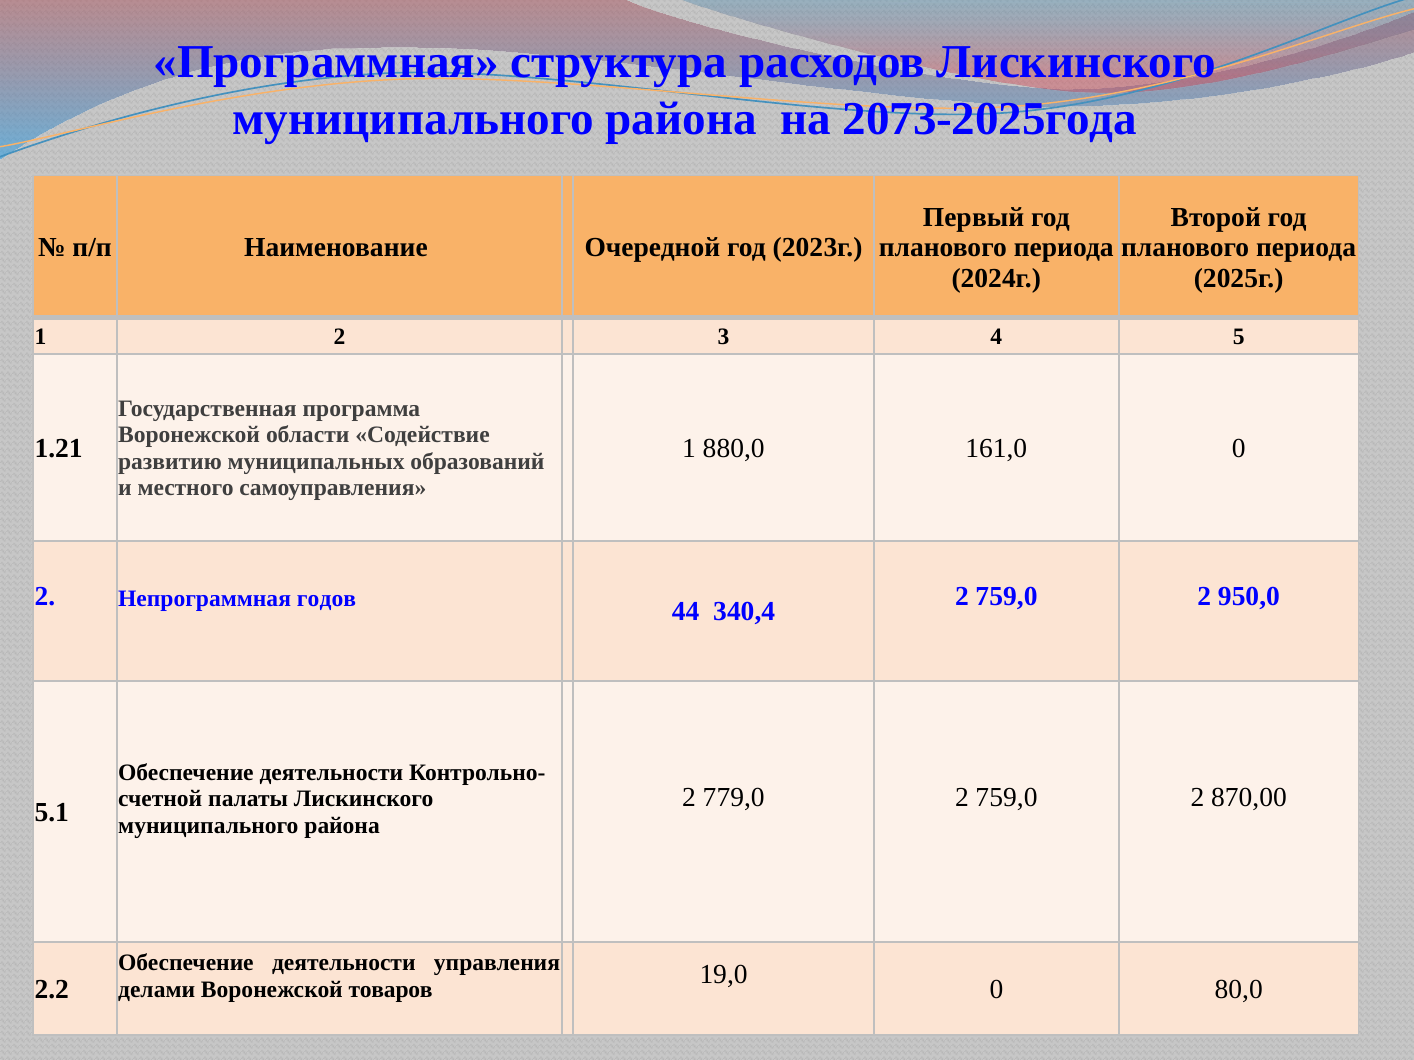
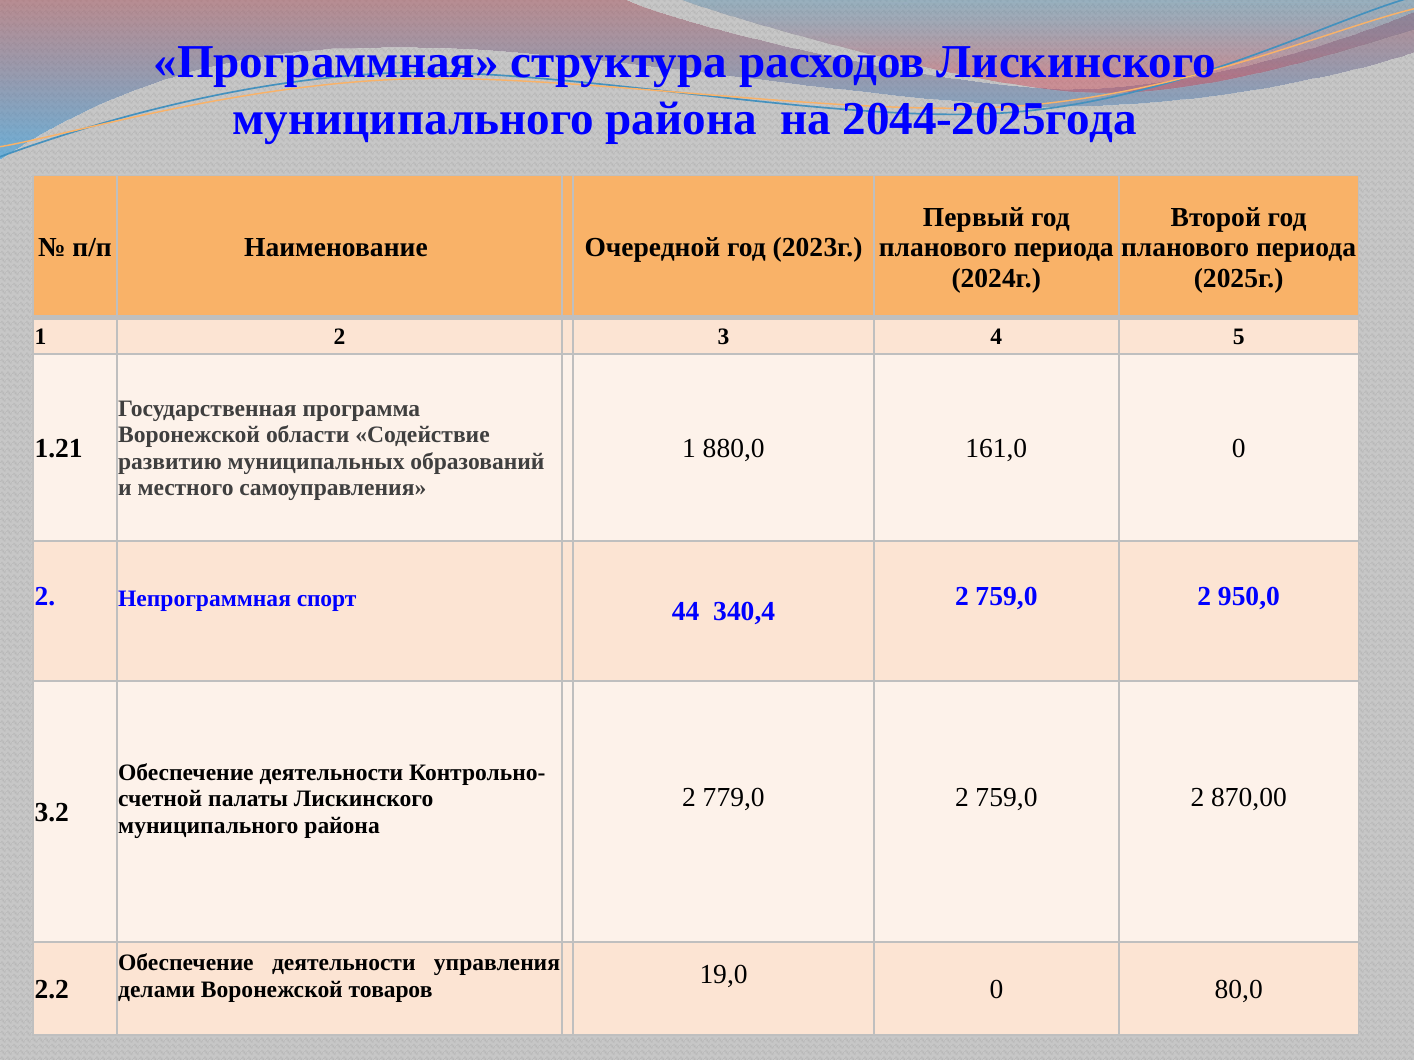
2073-2025года: 2073-2025года -> 2044-2025года
годов: годов -> спорт
5.1: 5.1 -> 3.2
